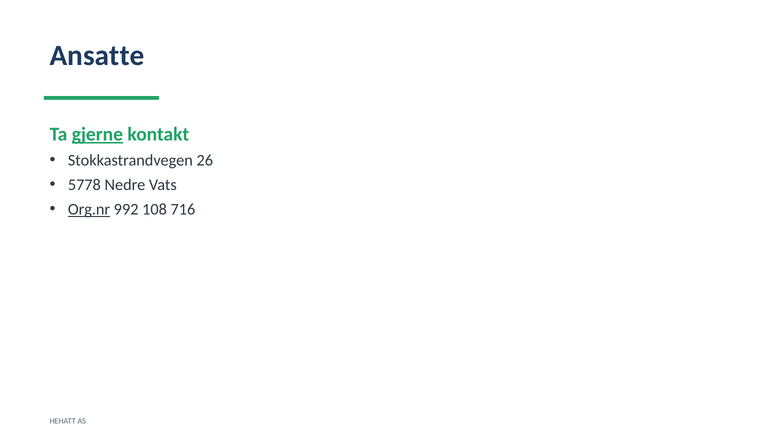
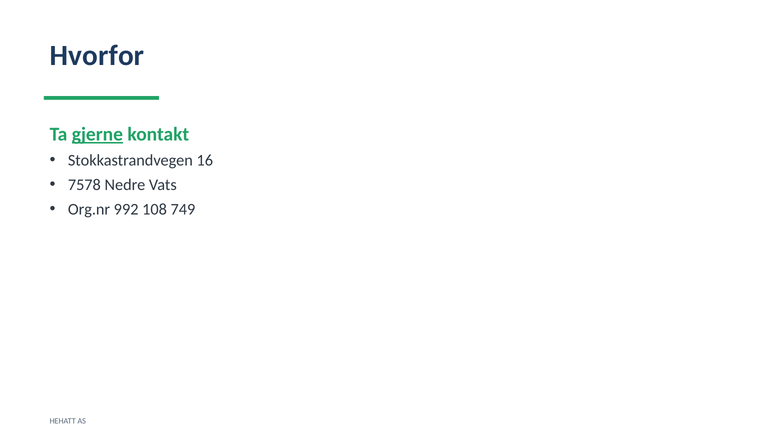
Ansatte: Ansatte -> Hvorfor
26: 26 -> 16
5778: 5778 -> 7578
Org.nr underline: present -> none
716: 716 -> 749
